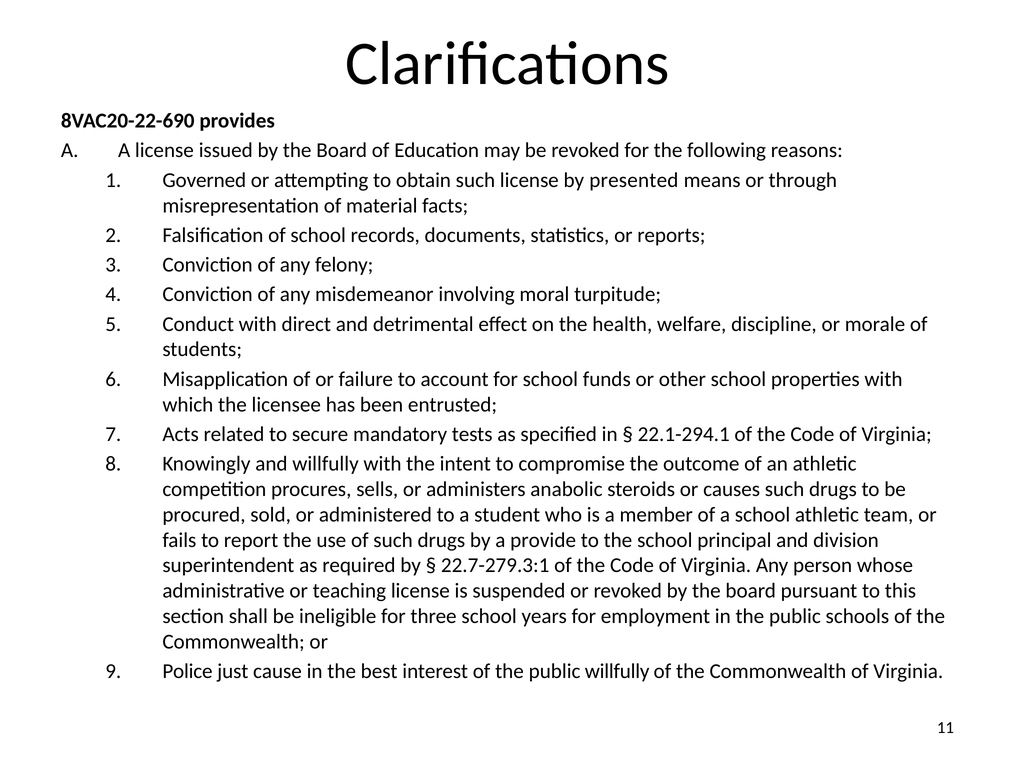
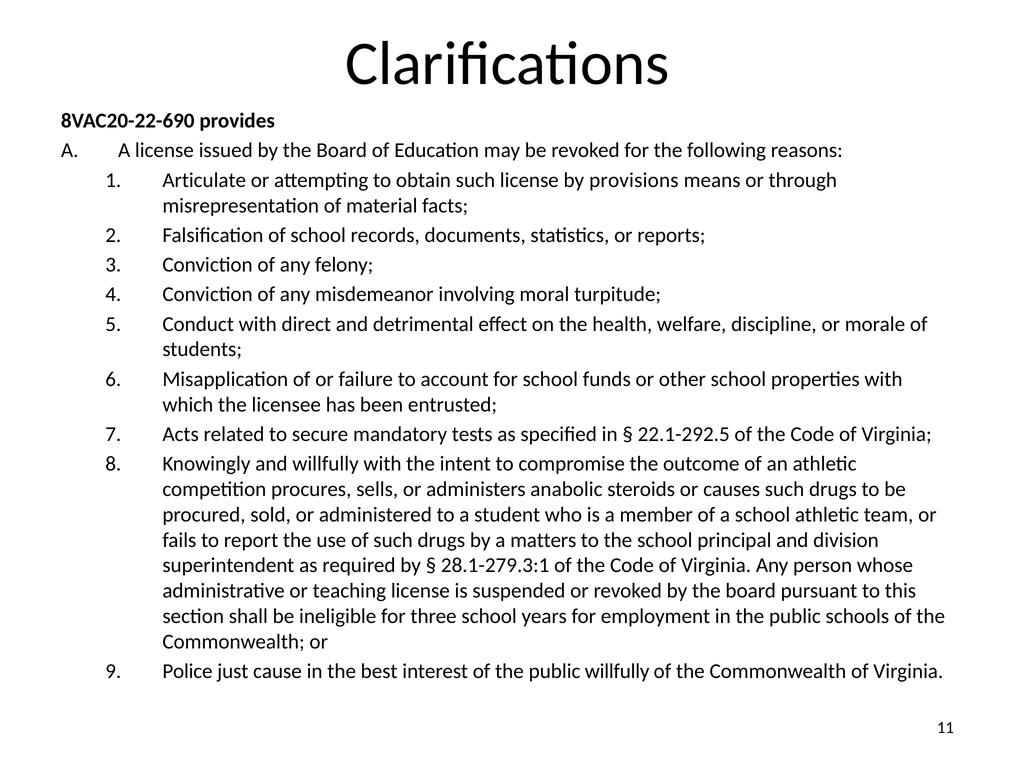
Governed: Governed -> Articulate
presented: presented -> provisions
22.1-294.1: 22.1-294.1 -> 22.1-292.5
provide: provide -> matters
22.7-279.3:1: 22.7-279.3:1 -> 28.1-279.3:1
